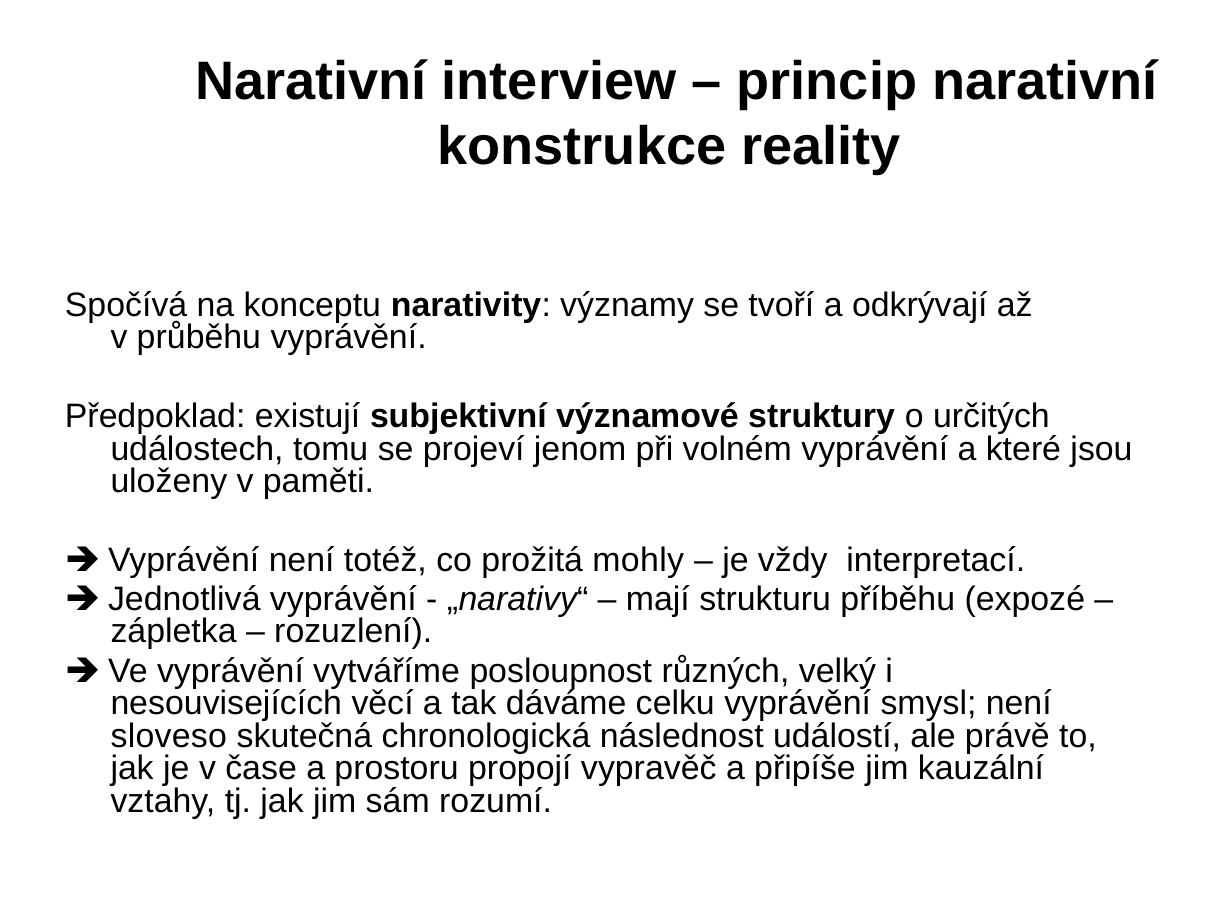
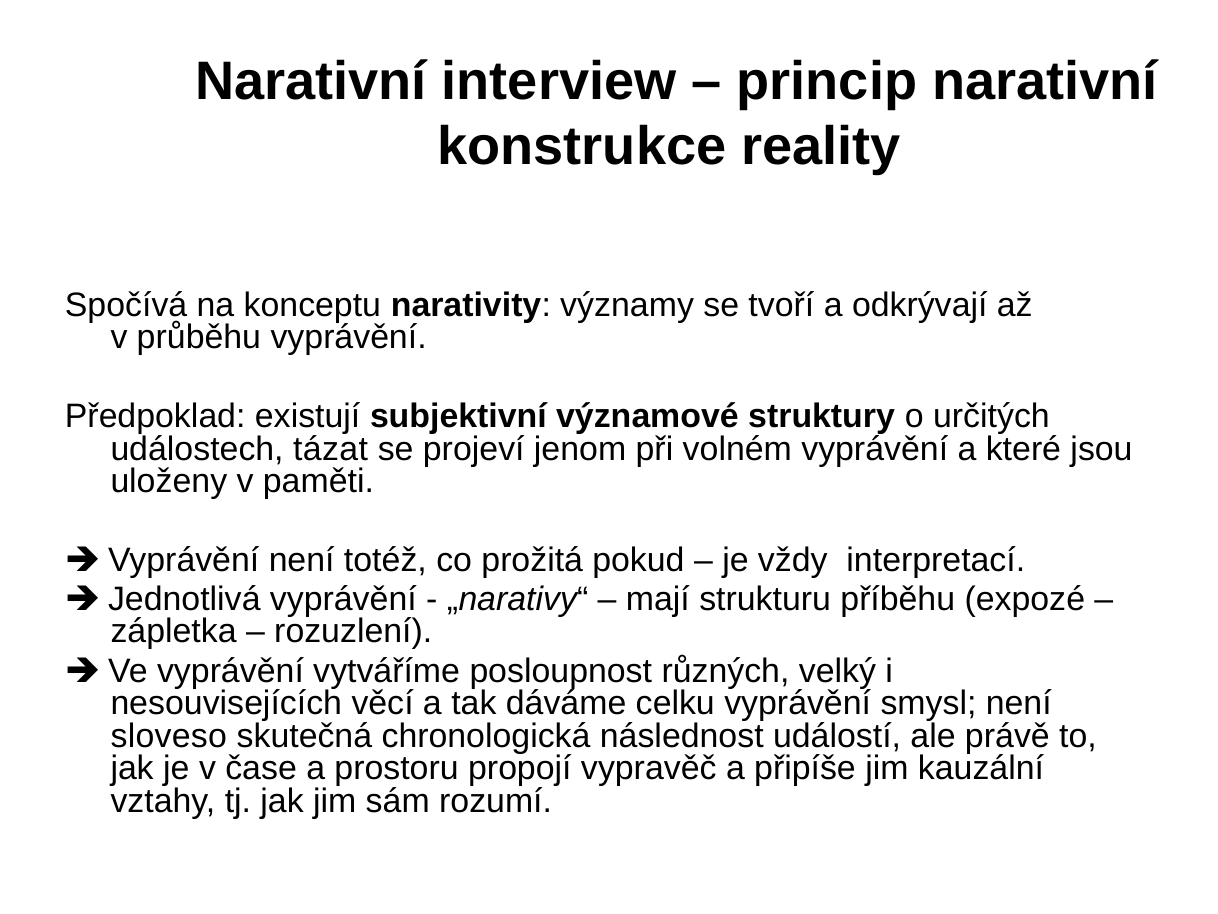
tomu: tomu -> tázat
mohly: mohly -> pokud
